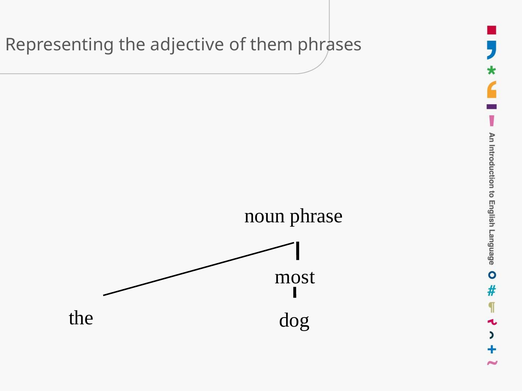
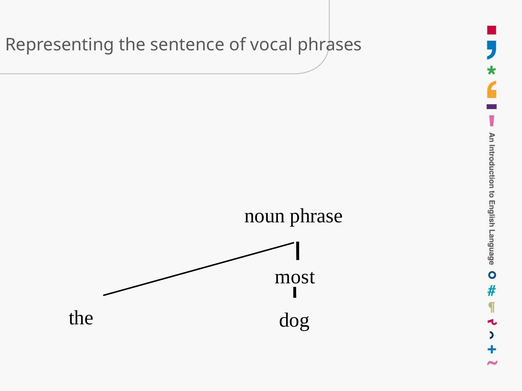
adjective: adjective -> sentence
them: them -> vocal
